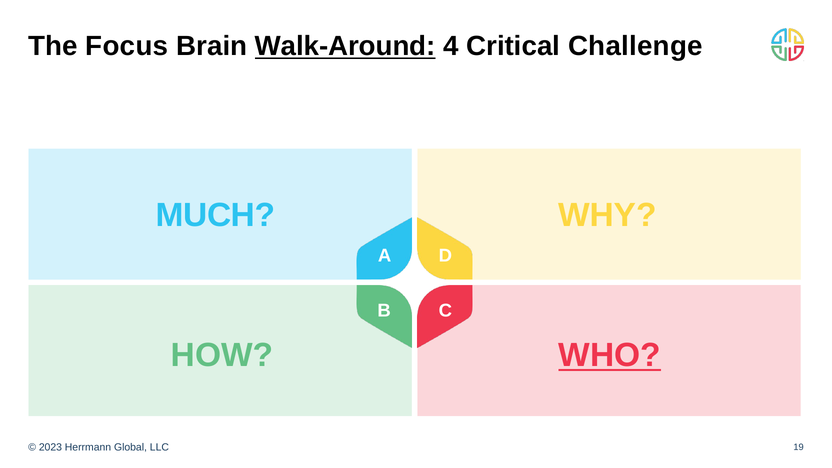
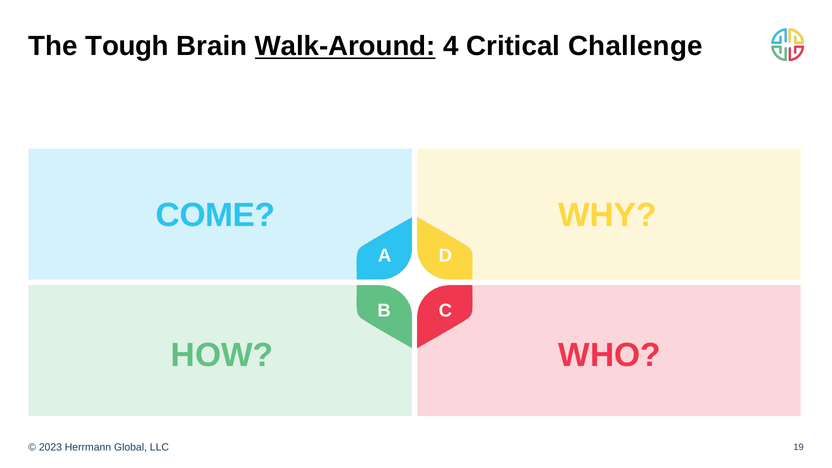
Focus: Focus -> Tough
MUCH: MUCH -> COME
WHO underline: present -> none
